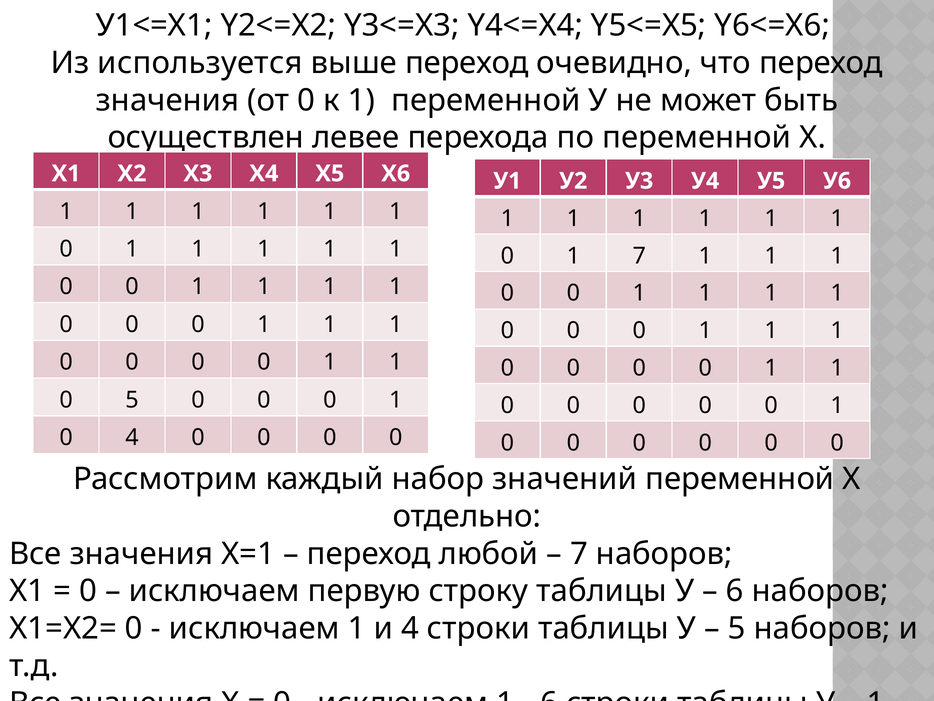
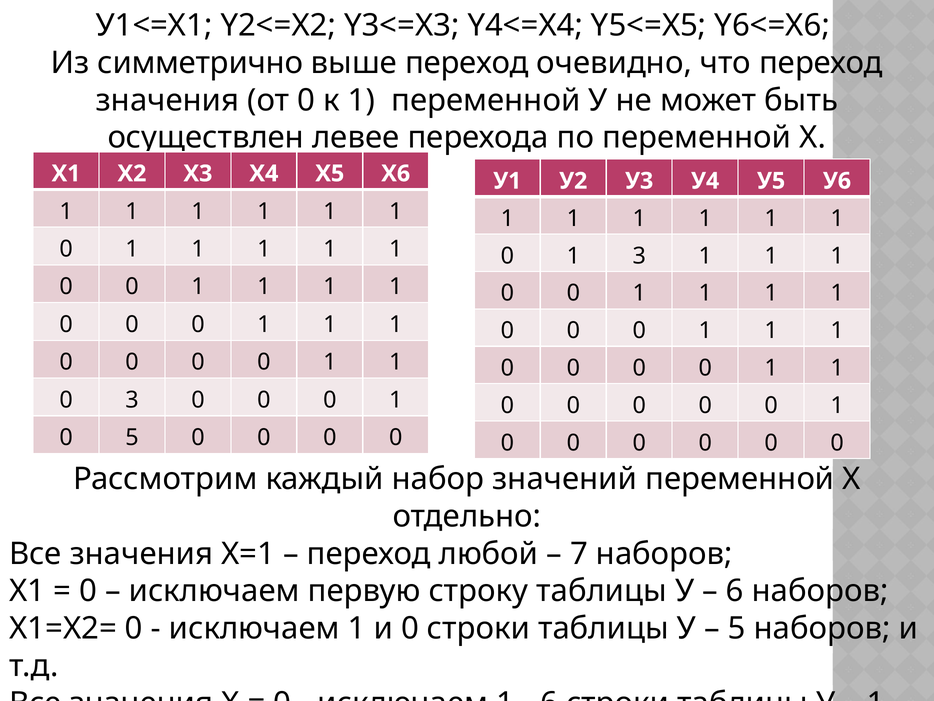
используется: используется -> симметрично
1 7: 7 -> 3
0 5: 5 -> 3
0 4: 4 -> 5
и 4: 4 -> 0
